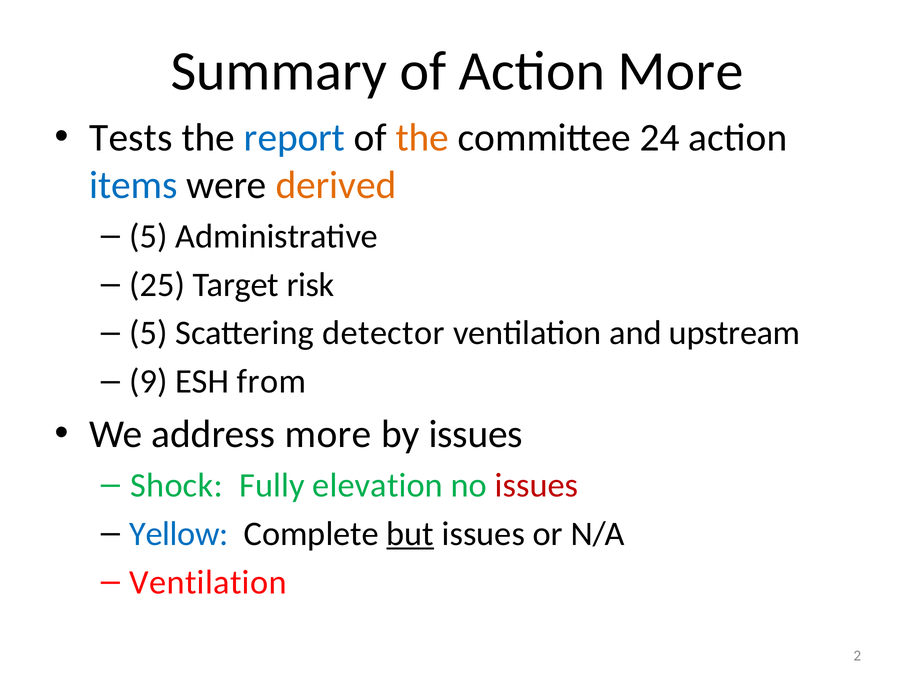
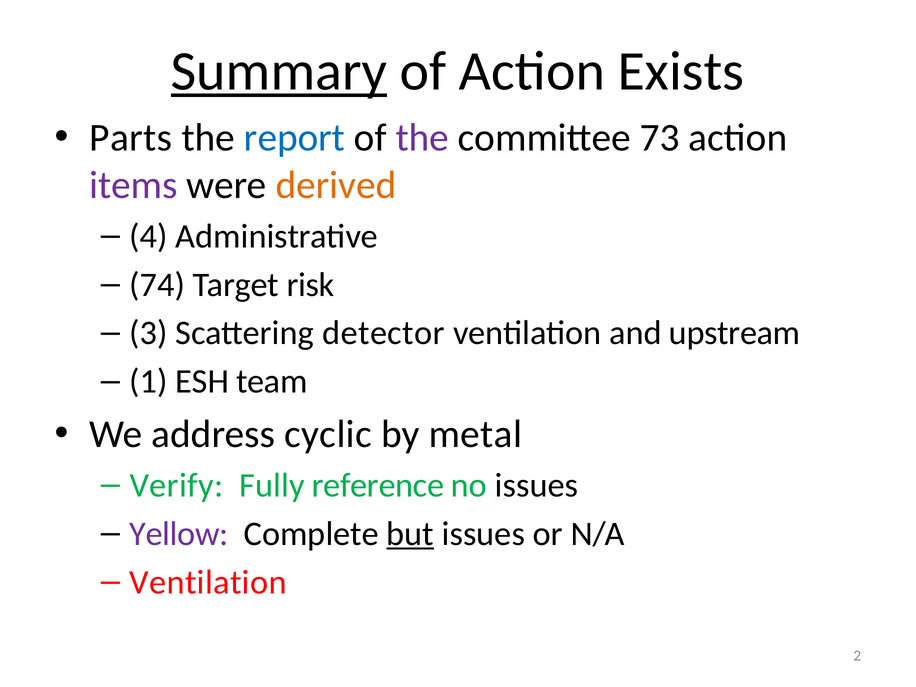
Summary underline: none -> present
Action More: More -> Exists
Tests: Tests -> Parts
the at (422, 138) colour: orange -> purple
24: 24 -> 73
items colour: blue -> purple
5 at (148, 236): 5 -> 4
25: 25 -> 74
5 at (148, 333): 5 -> 3
9: 9 -> 1
from: from -> team
address more: more -> cyclic
by issues: issues -> metal
Shock: Shock -> Verify
elevation: elevation -> reference
issues at (536, 485) colour: red -> black
Yellow colour: blue -> purple
